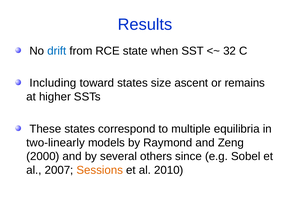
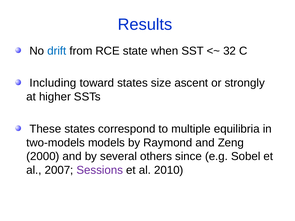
remains: remains -> strongly
two-linearly: two-linearly -> two-models
Sessions colour: orange -> purple
